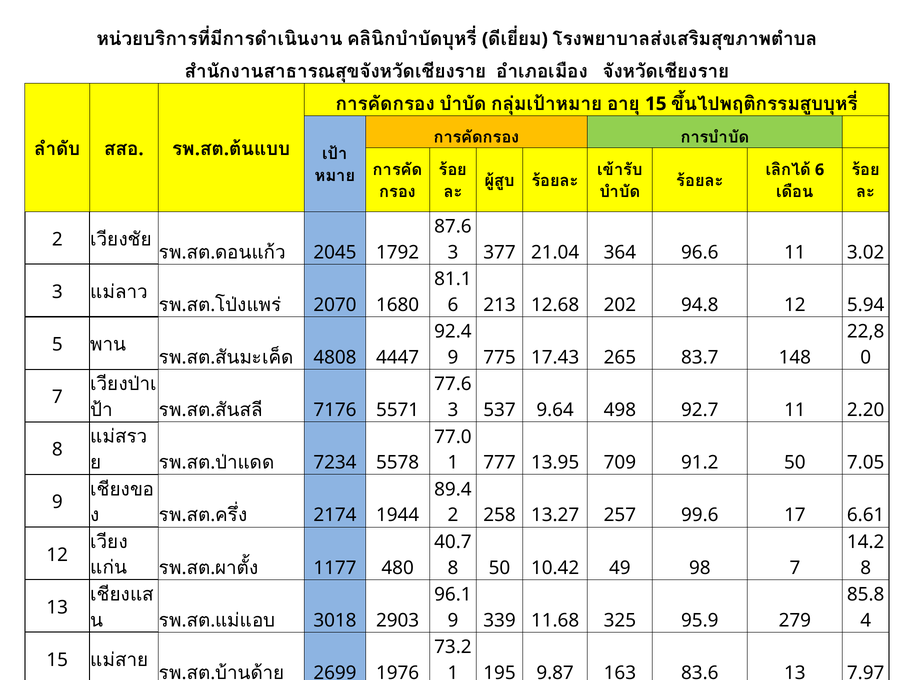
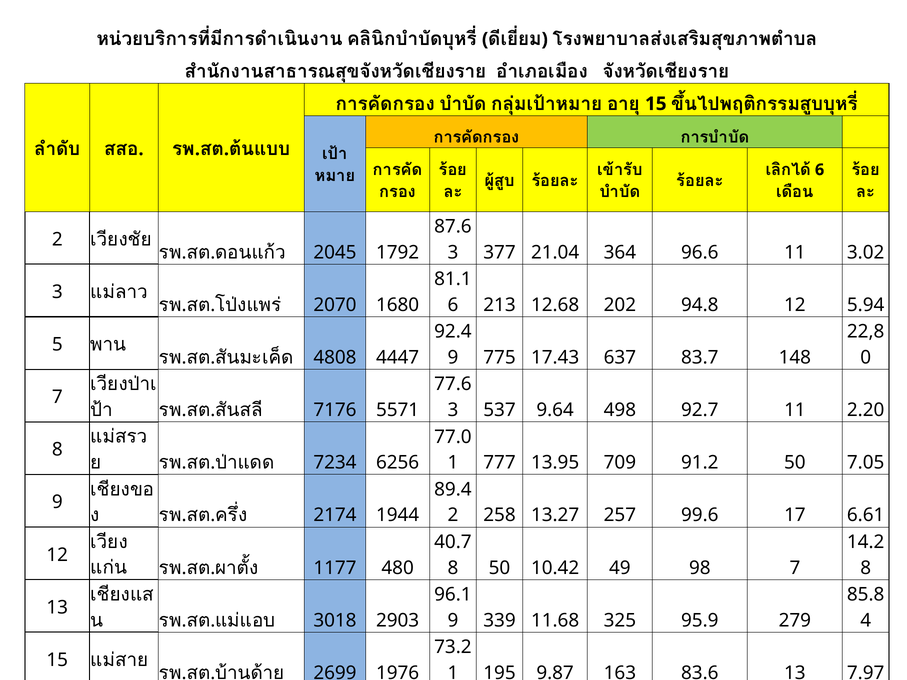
265: 265 -> 637
5578: 5578 -> 6256
